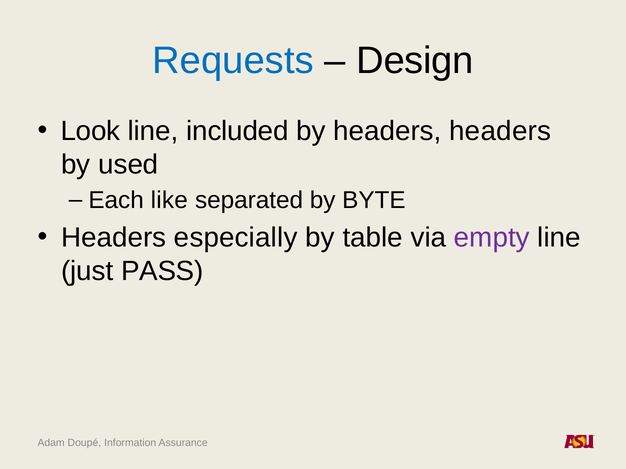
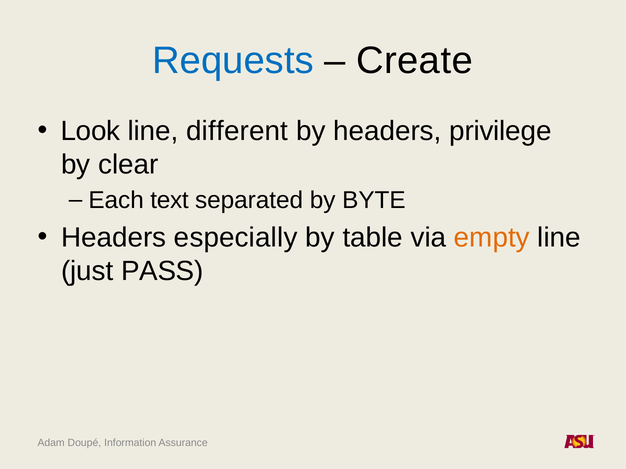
Design: Design -> Create
included: included -> different
headers headers: headers -> privilege
used: used -> clear
like: like -> text
empty colour: purple -> orange
